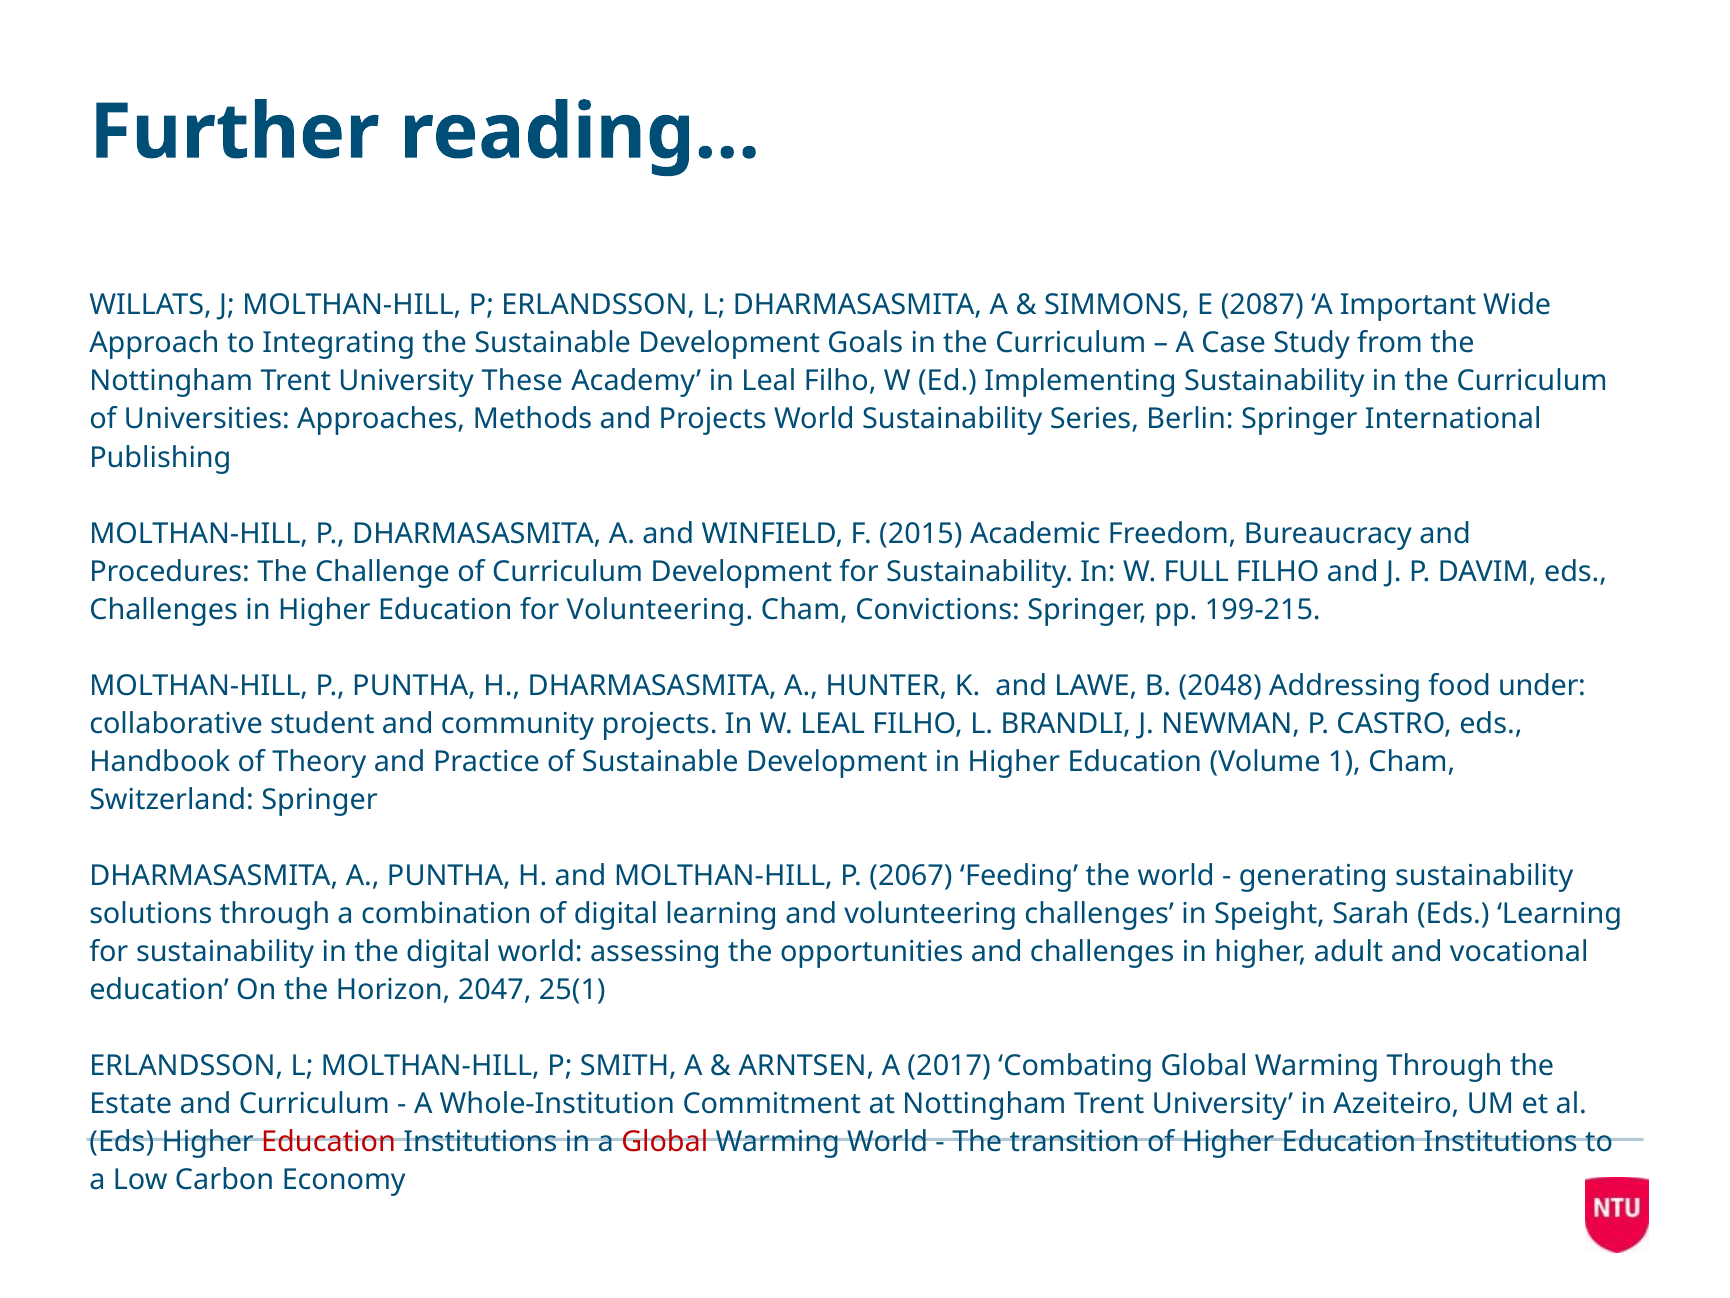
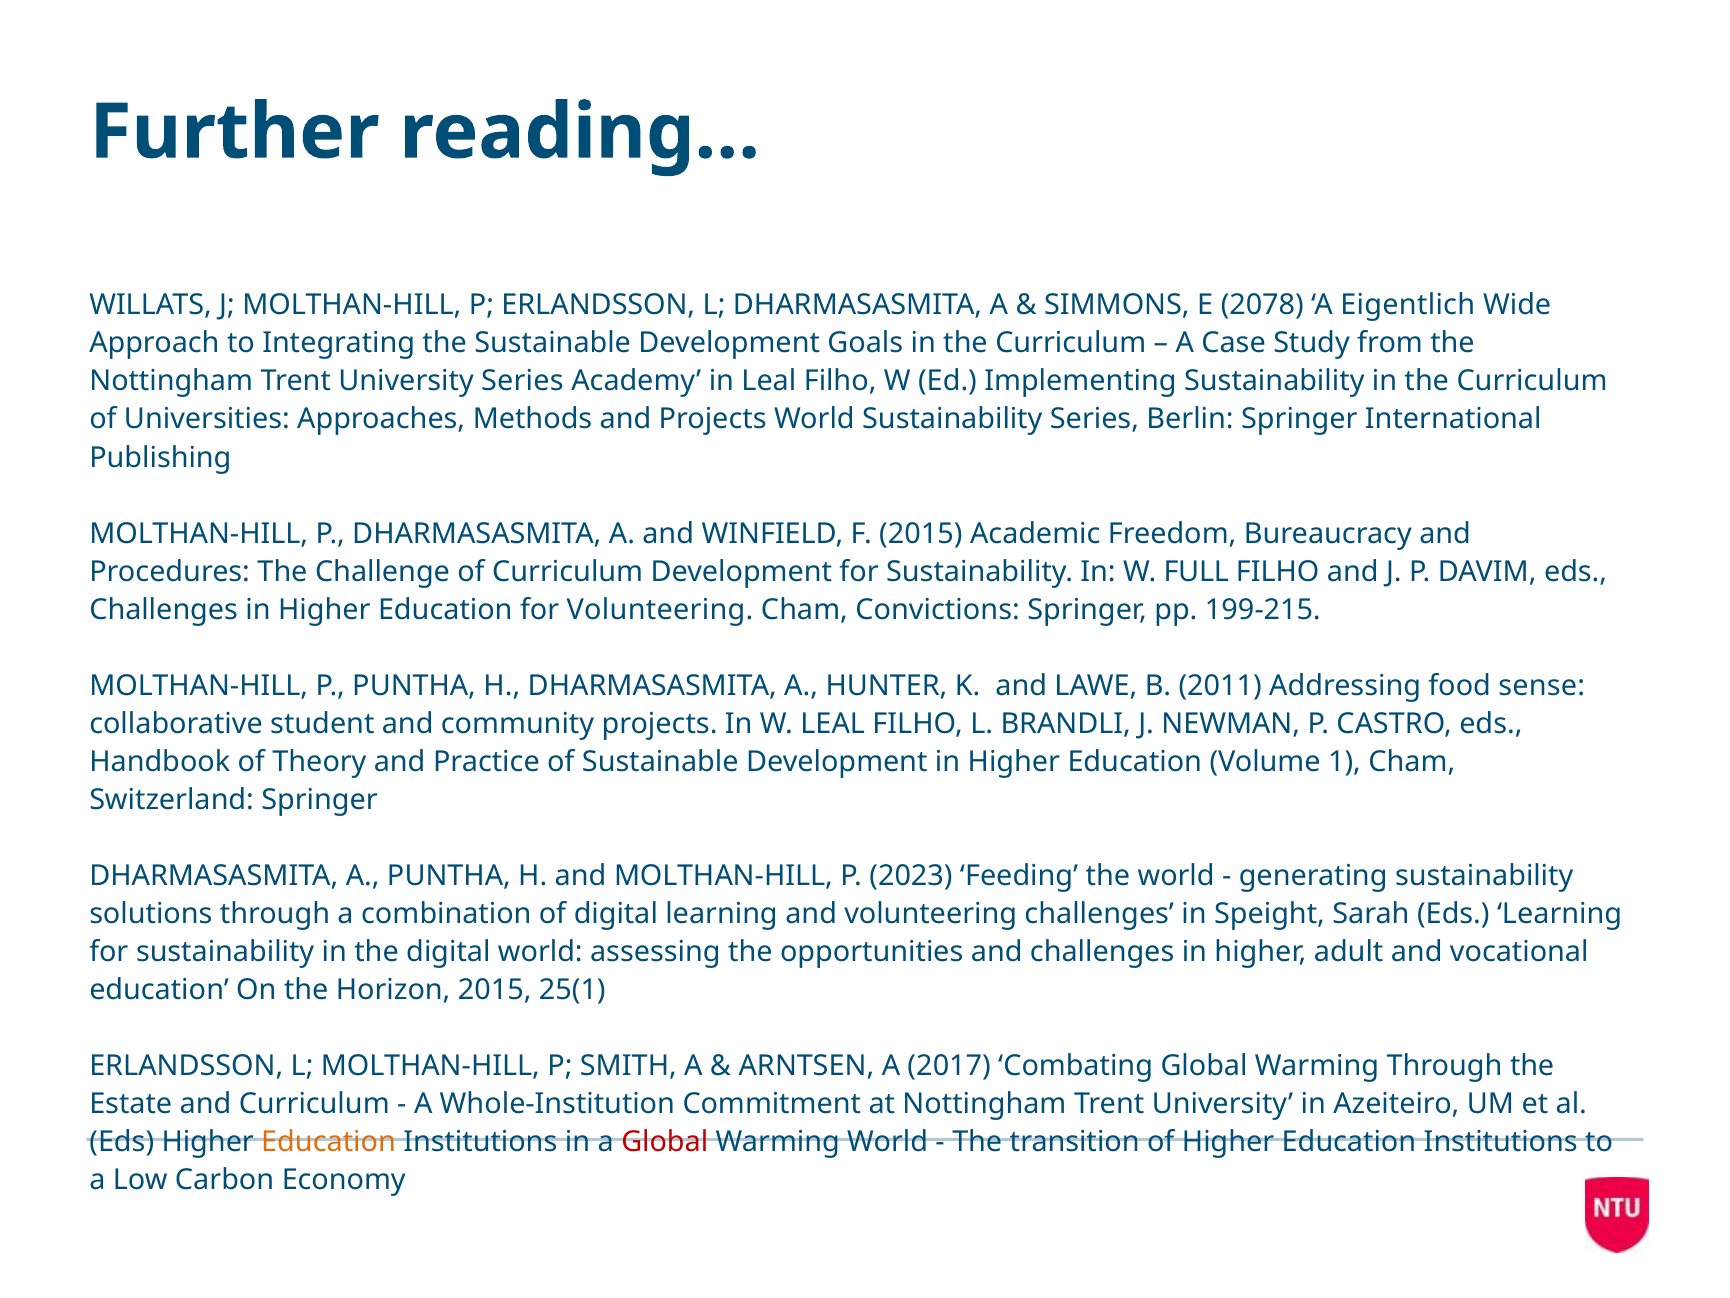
2087: 2087 -> 2078
Important: Important -> Eigentlich
University These: These -> Series
2048: 2048 -> 2011
under: under -> sense
2067: 2067 -> 2023
Horizon 2047: 2047 -> 2015
Education at (329, 1141) colour: red -> orange
